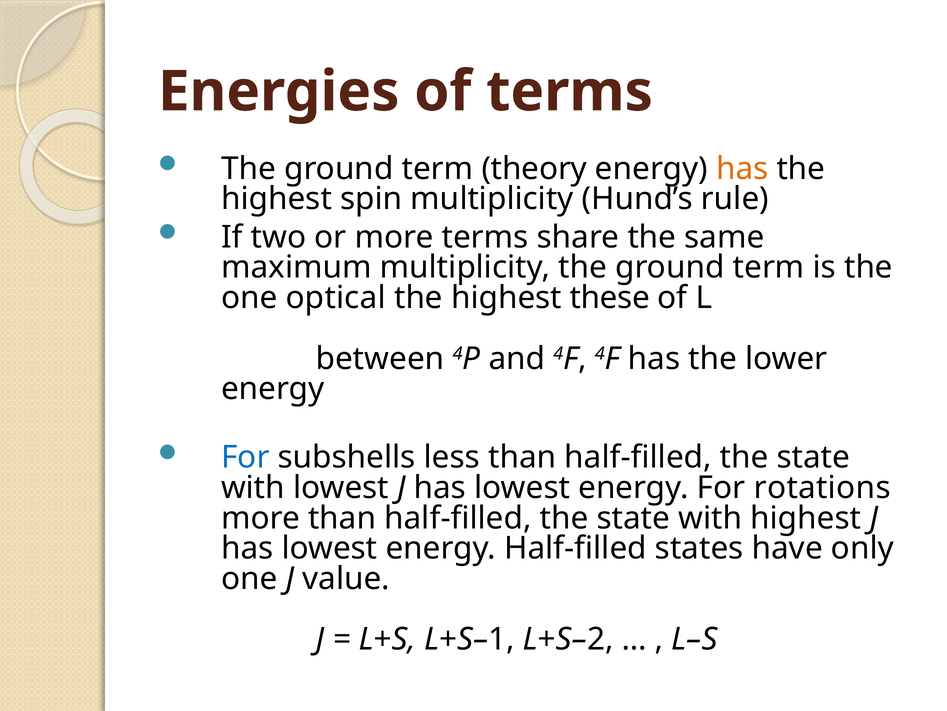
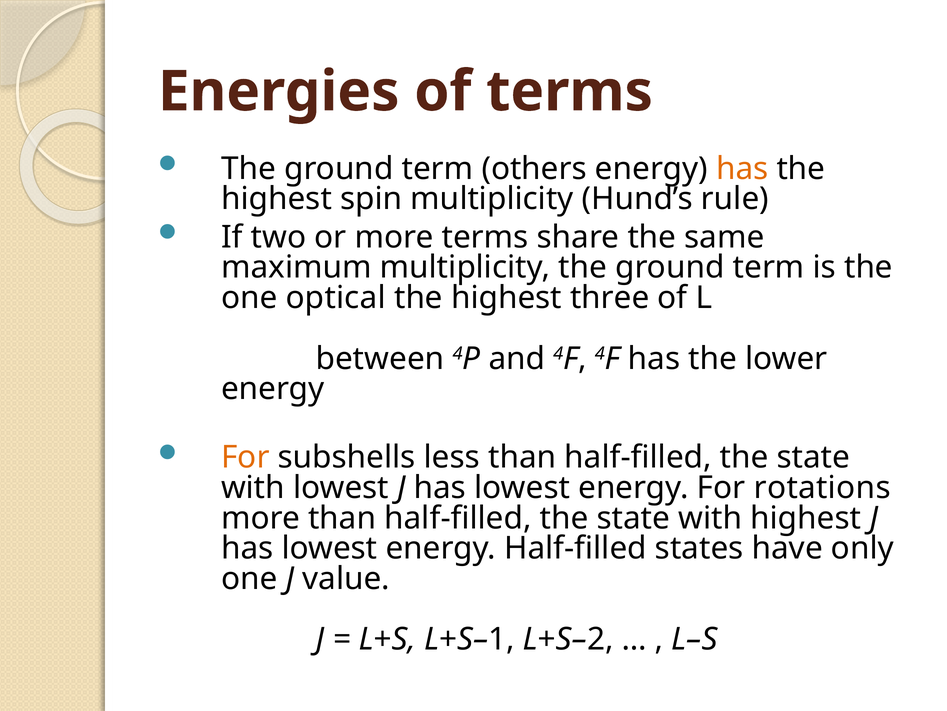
theory: theory -> others
these: these -> three
For at (245, 457) colour: blue -> orange
